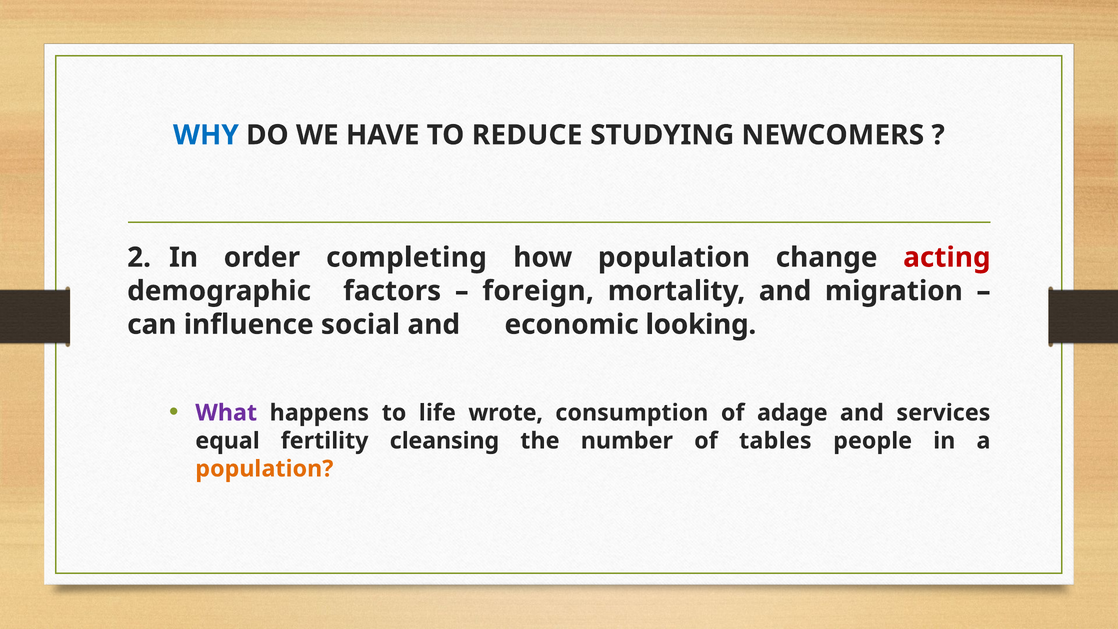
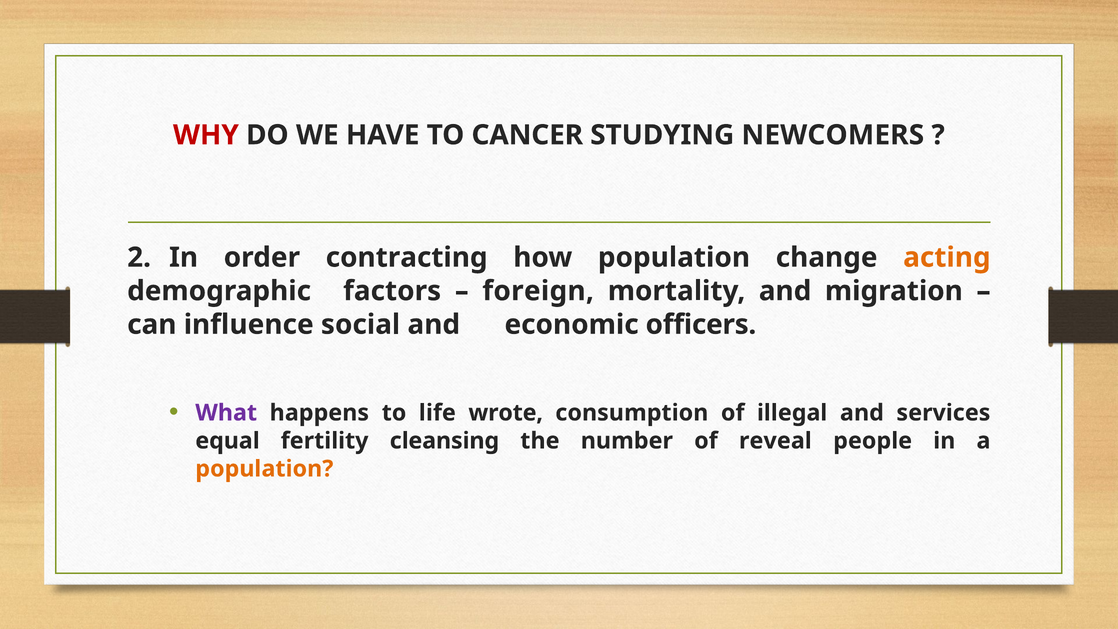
WHY colour: blue -> red
REDUCE: REDUCE -> CANCER
completing: completing -> contracting
acting colour: red -> orange
looking: looking -> officers
adage: adage -> illegal
tables: tables -> reveal
